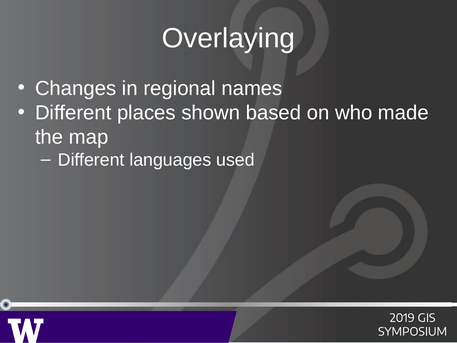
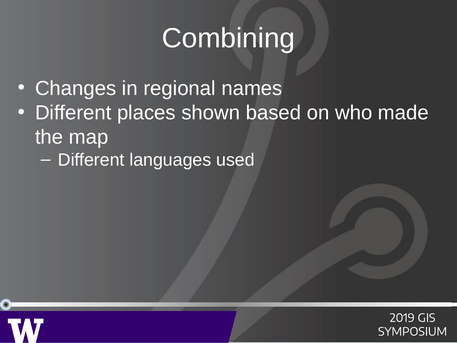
Overlaying: Overlaying -> Combining
